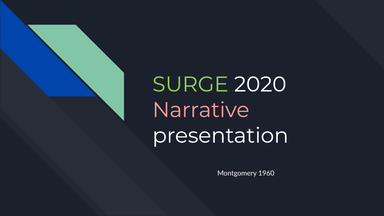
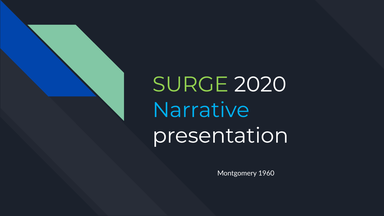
Narrative colour: pink -> light blue
